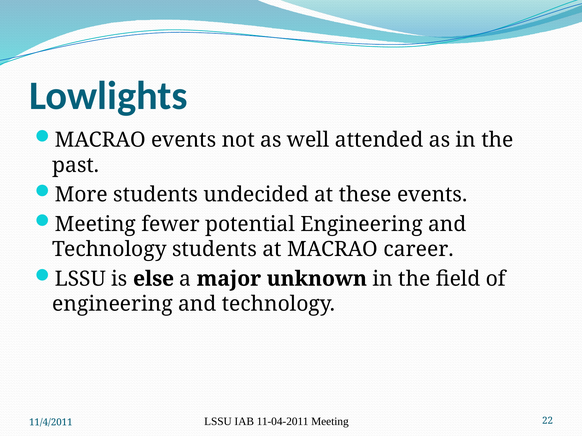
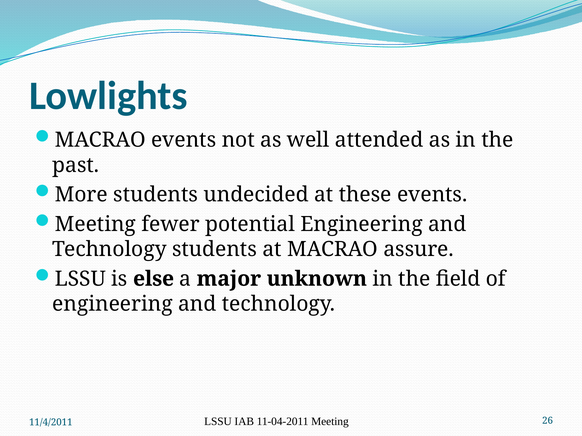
career: career -> assure
22: 22 -> 26
